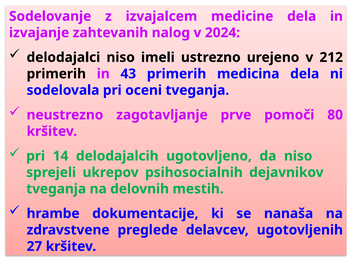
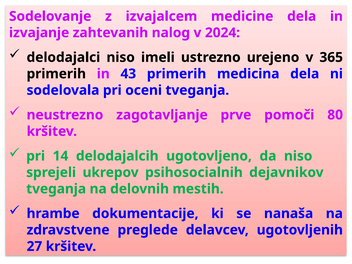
212: 212 -> 365
